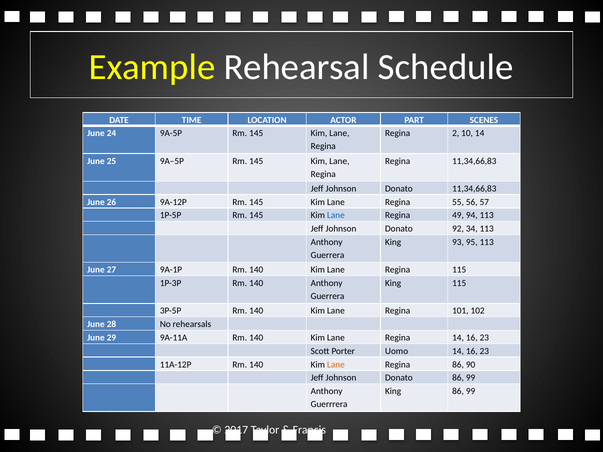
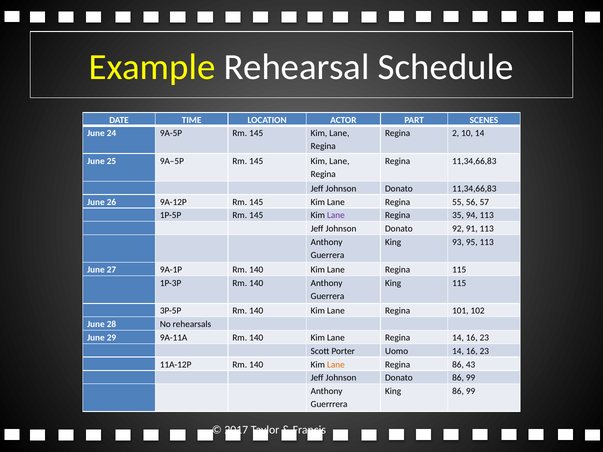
Lane at (336, 216) colour: blue -> purple
49: 49 -> 35
34: 34 -> 91
90: 90 -> 43
